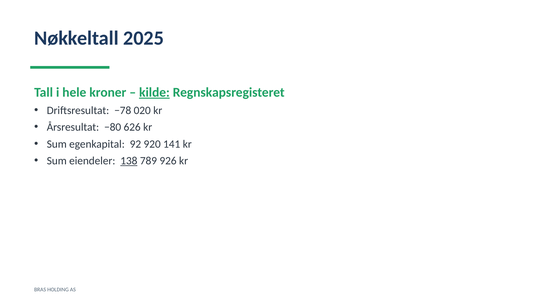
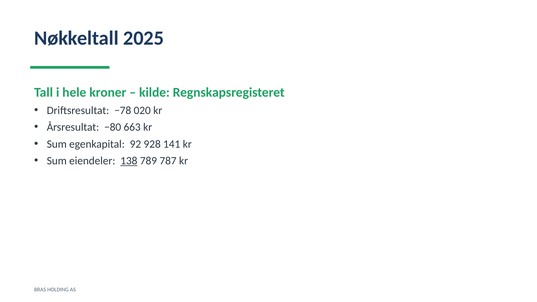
kilde underline: present -> none
626: 626 -> 663
920: 920 -> 928
926: 926 -> 787
